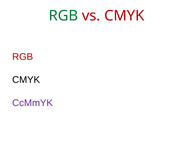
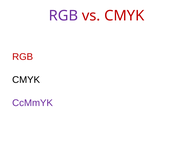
RGB at (63, 16) colour: green -> purple
